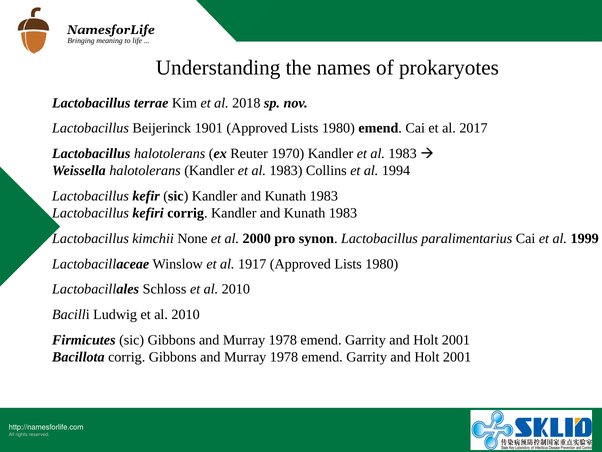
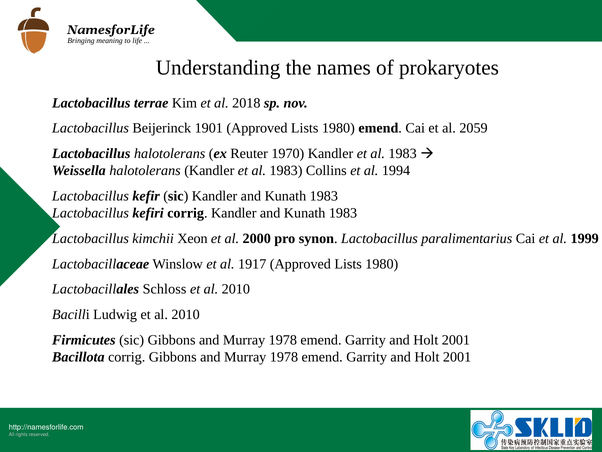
2017: 2017 -> 2059
None: None -> Xeon
